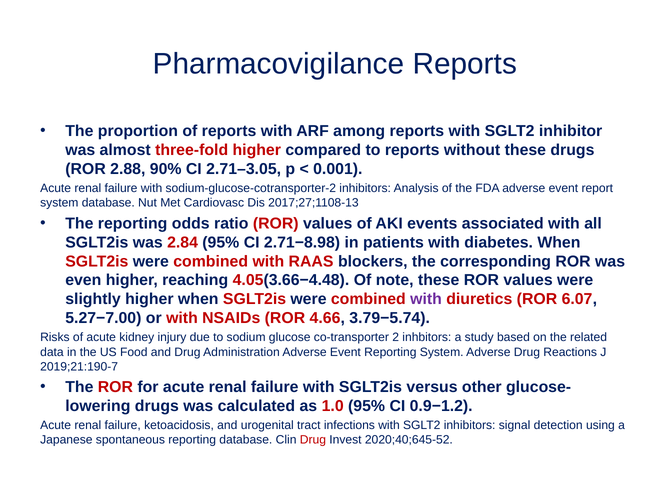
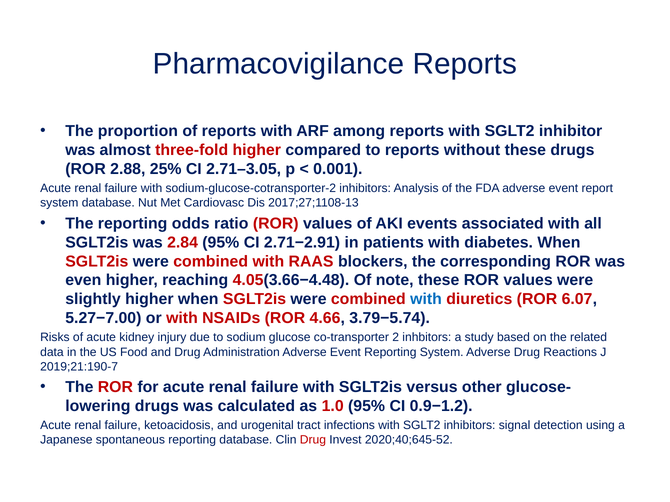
90%: 90% -> 25%
2.71−8.98: 2.71−8.98 -> 2.71−2.91
with at (426, 300) colour: purple -> blue
